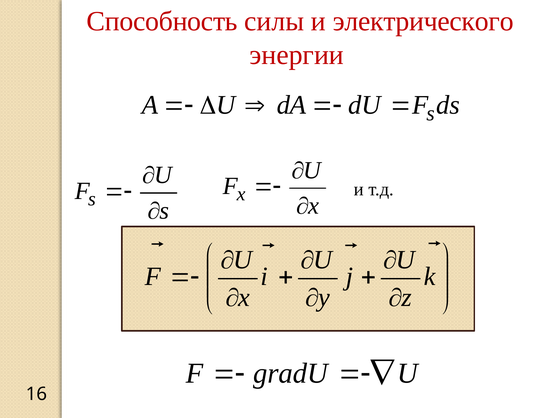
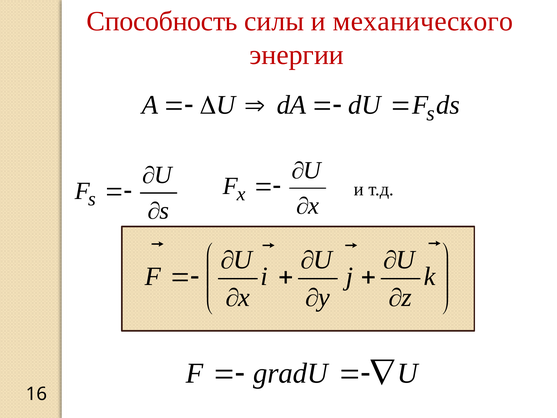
электрического: электрического -> механического
